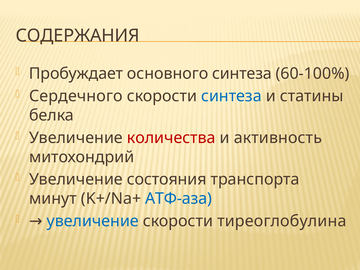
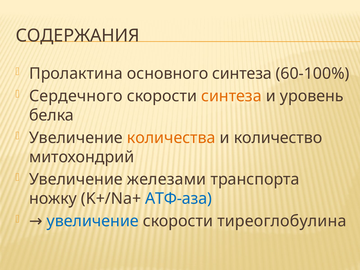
Пробуждает: Пробуждает -> Пролактина
синтеза at (231, 96) colour: blue -> orange
статины: статины -> уровень
количества colour: red -> orange
активность: активность -> количество
состояния: состояния -> железами
минут: минут -> ножку
